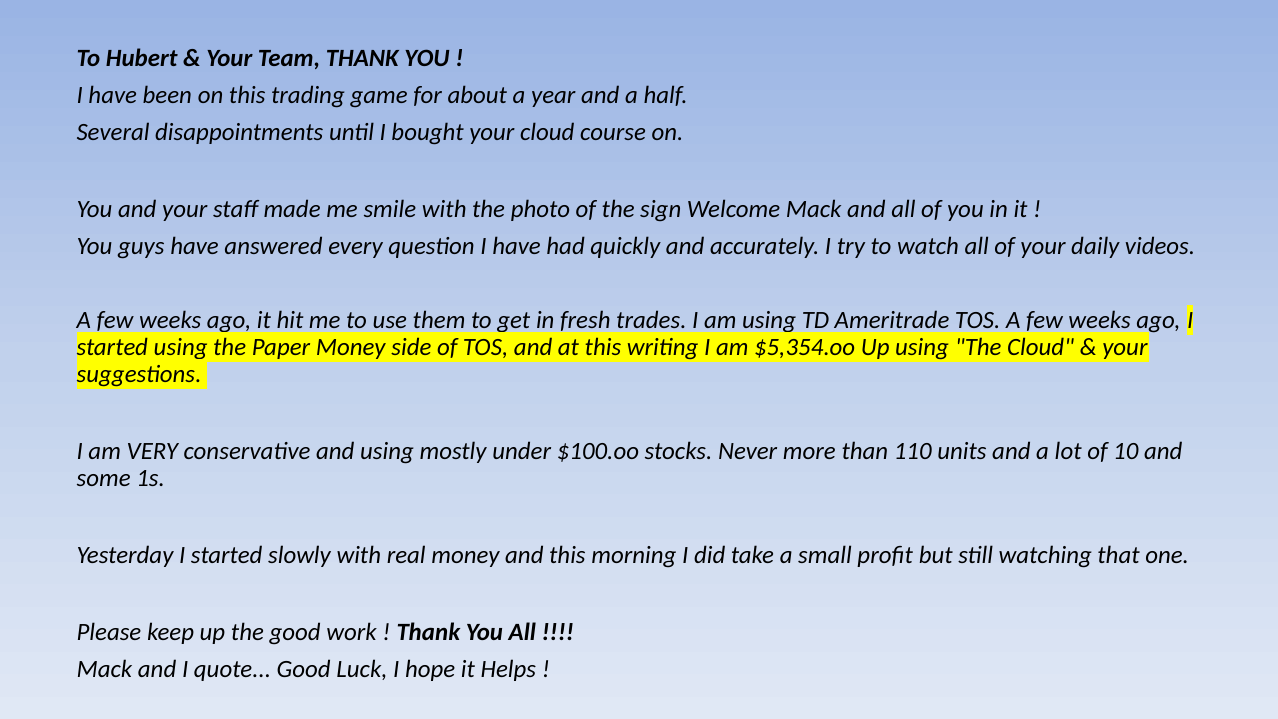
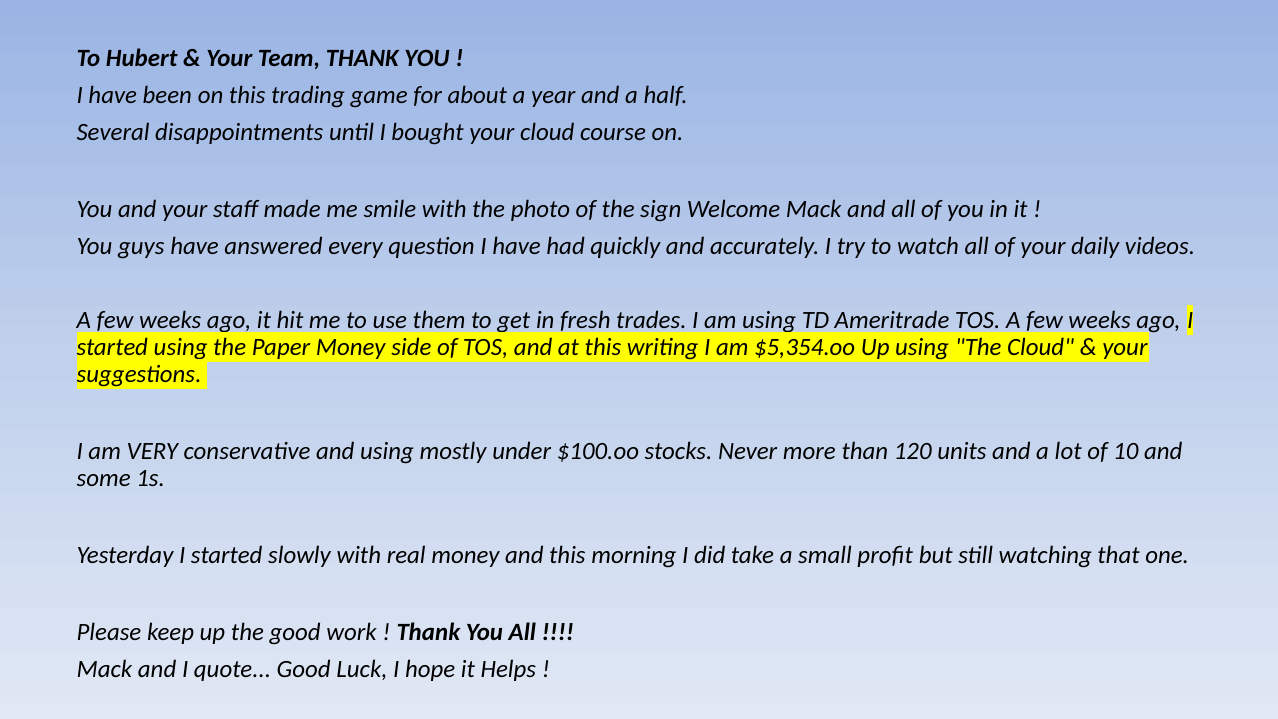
110: 110 -> 120
